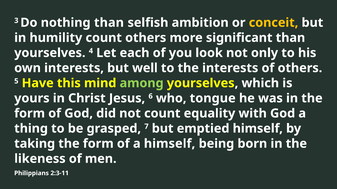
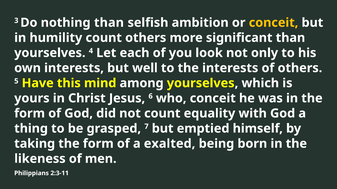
among colour: light green -> white
who tongue: tongue -> conceit
a himself: himself -> exalted
